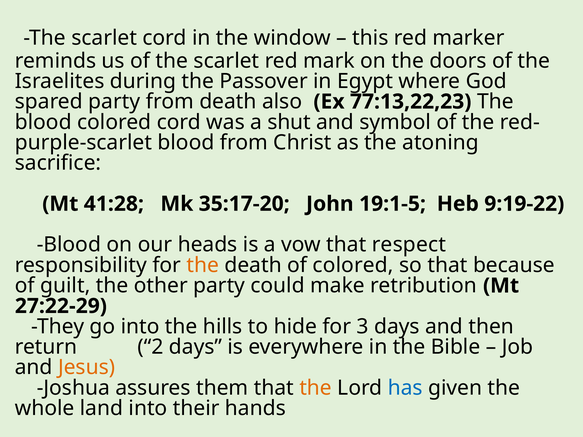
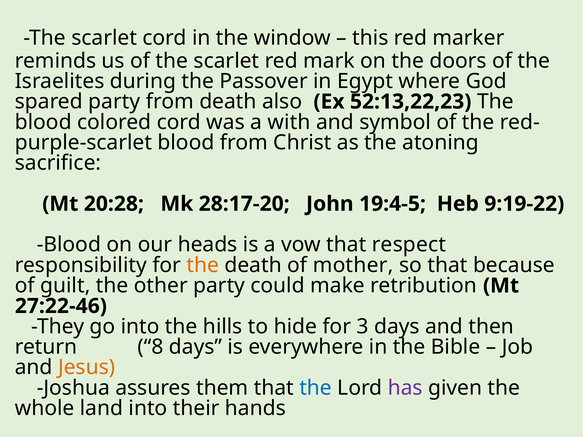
77:13,22,23: 77:13,22,23 -> 52:13,22,23
shut: shut -> with
41:28: 41:28 -> 20:28
35:17-20: 35:17-20 -> 28:17-20
19:1-5: 19:1-5 -> 19:4-5
of colored: colored -> mother
27:22-29: 27:22-29 -> 27:22-46
2: 2 -> 8
the at (316, 388) colour: orange -> blue
has colour: blue -> purple
